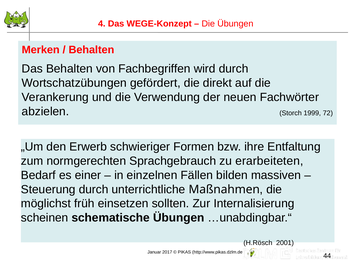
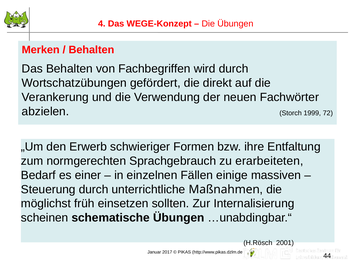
bilden: bilden -> einige
